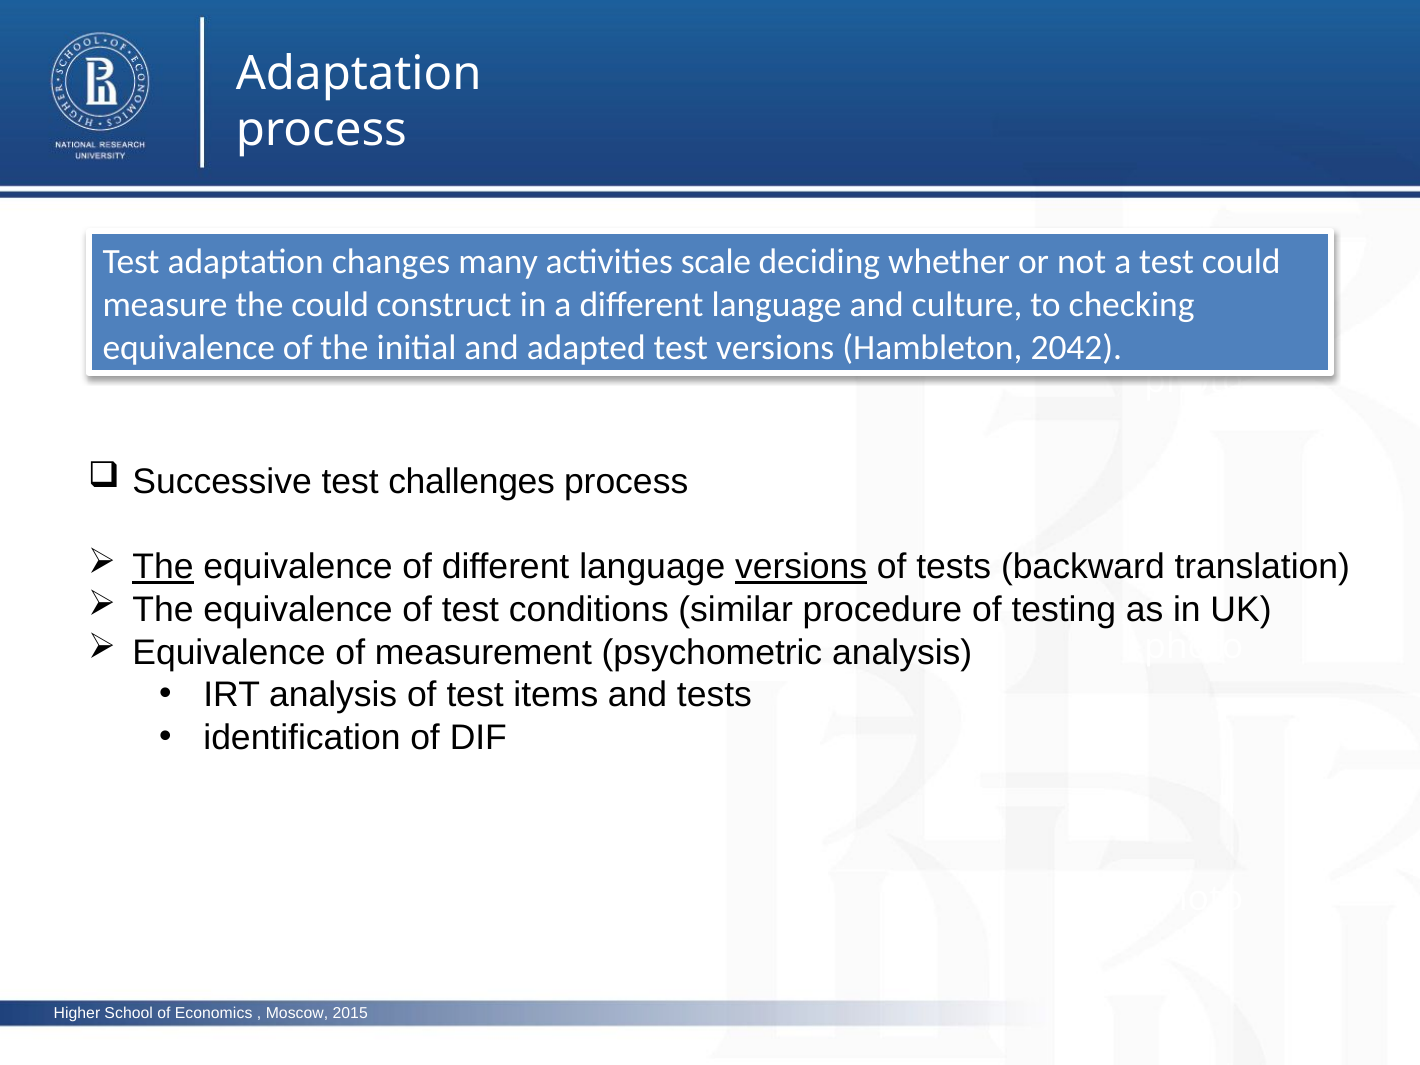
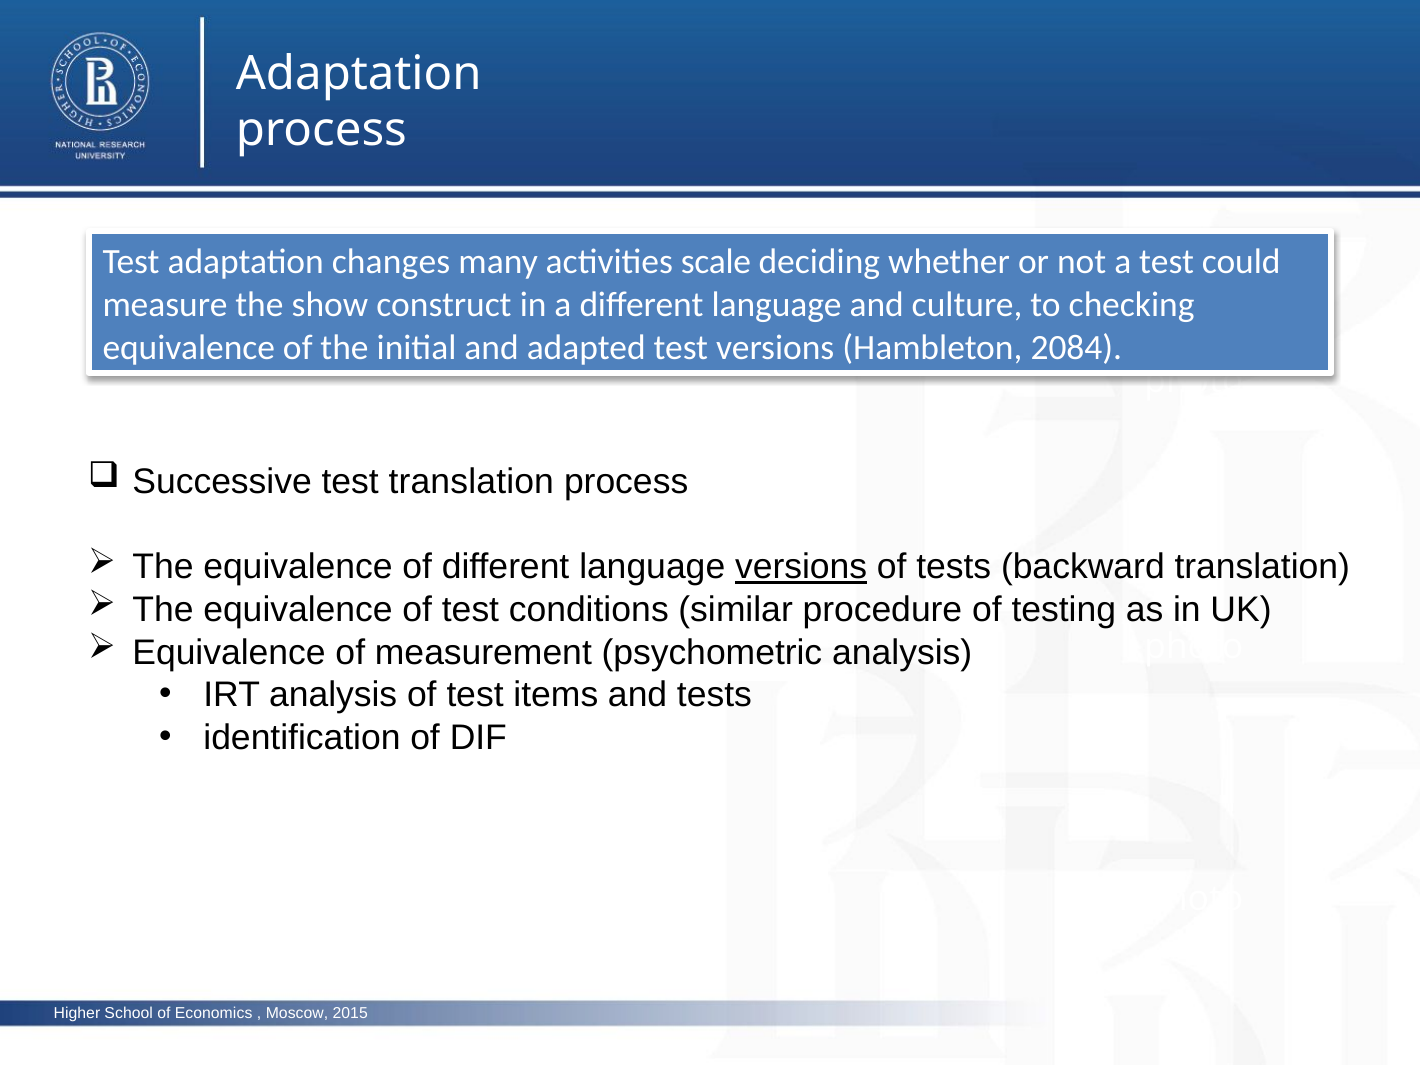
the could: could -> show
2042: 2042 -> 2084
test challenges: challenges -> translation
The at (163, 567) underline: present -> none
